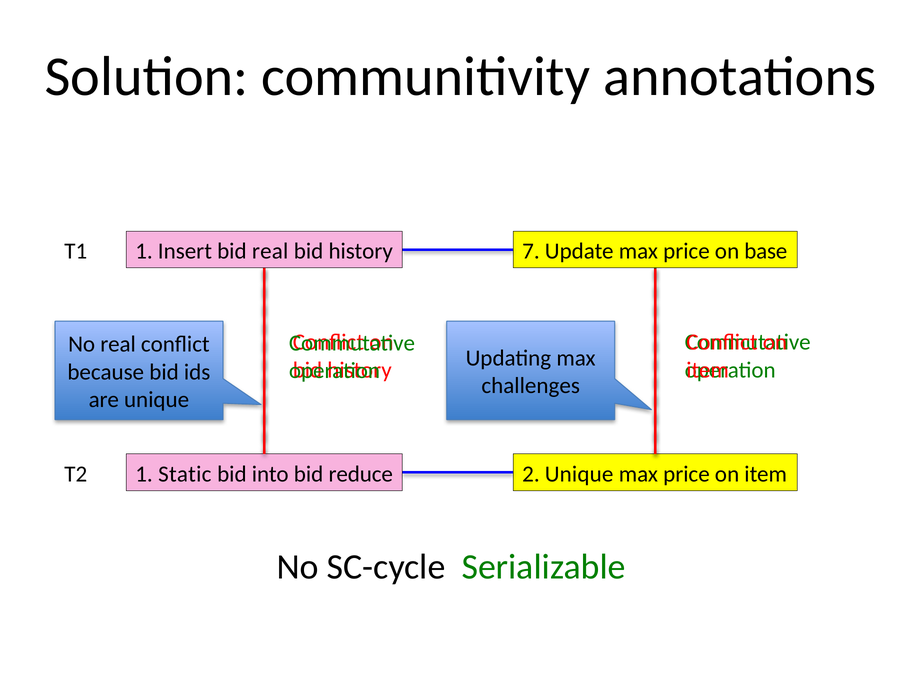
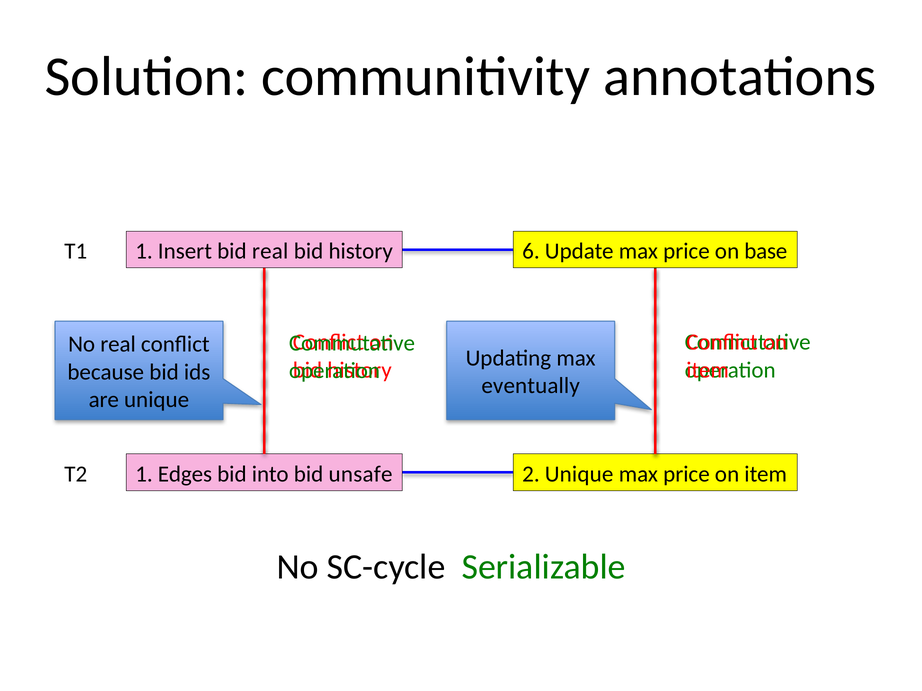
7: 7 -> 6
challenges: challenges -> eventually
Static: Static -> Edges
reduce: reduce -> unsafe
